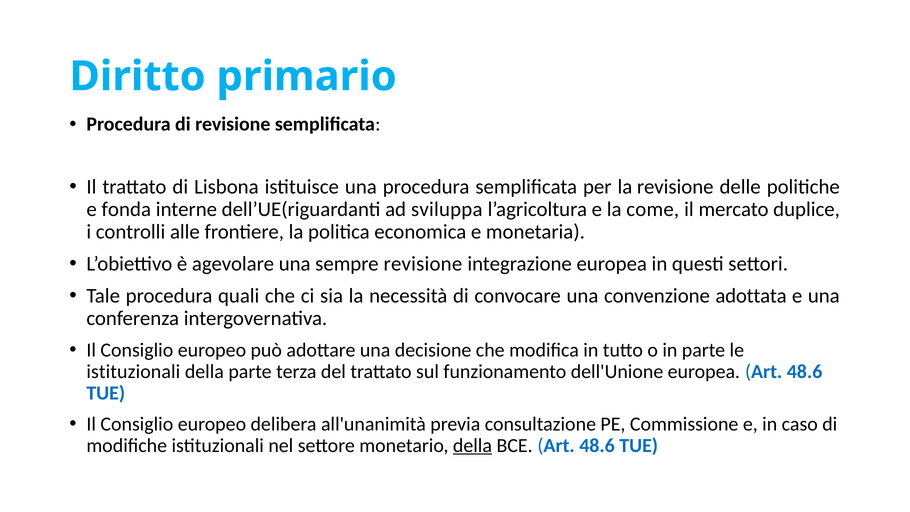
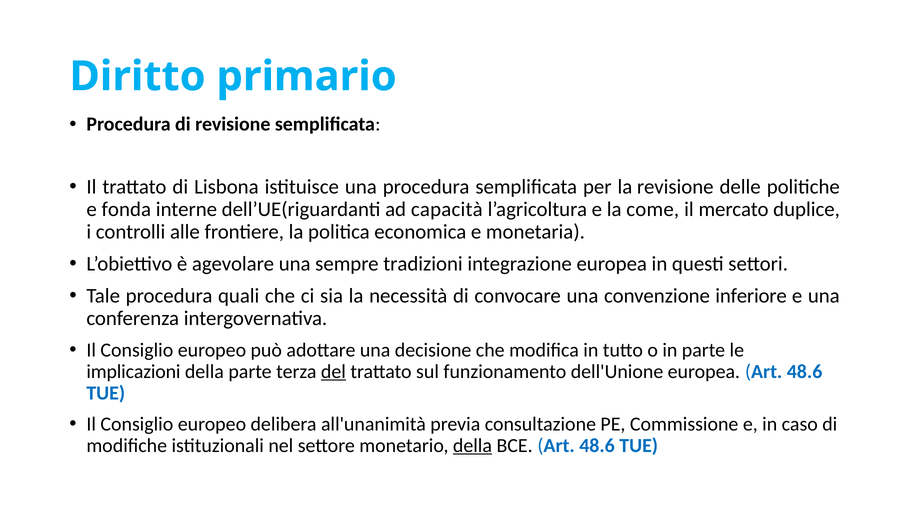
sviluppa: sviluppa -> capacità
sempre revisione: revisione -> tradizioni
adottata: adottata -> inferiore
istituzionali at (133, 371): istituzionali -> implicazioni
del underline: none -> present
